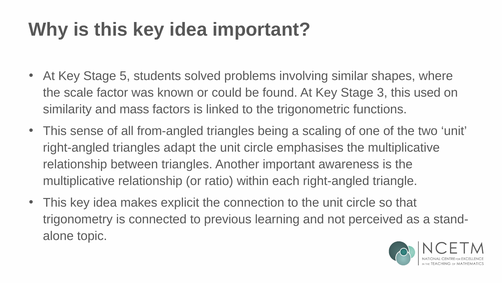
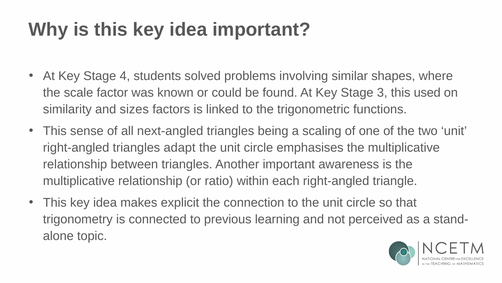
5: 5 -> 4
mass: mass -> sizes
from-angled: from-angled -> next-angled
